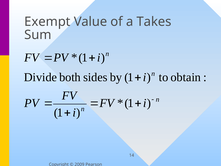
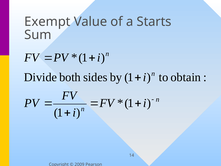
Takes: Takes -> Starts
